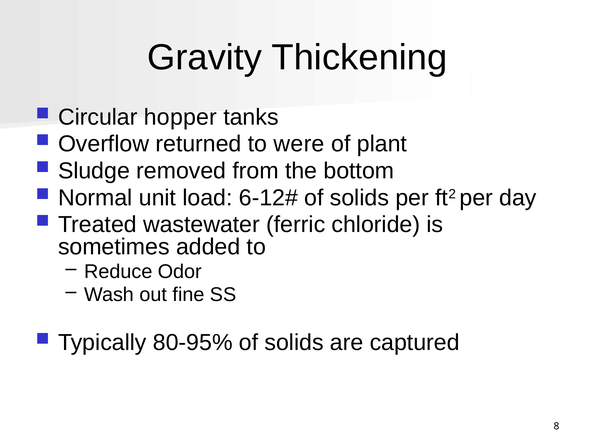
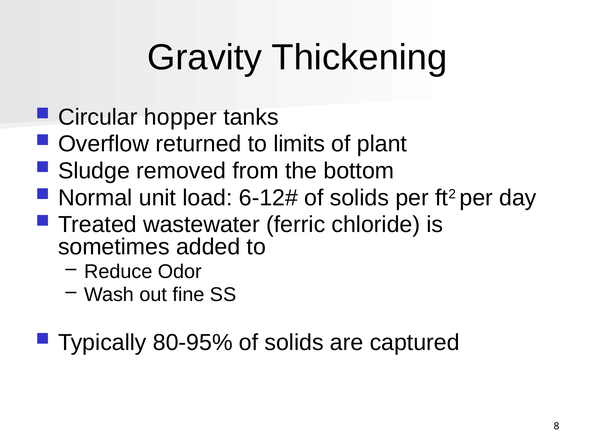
were: were -> limits
